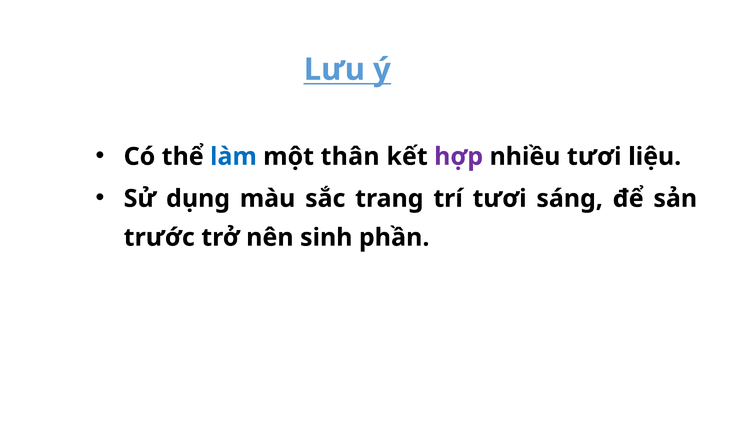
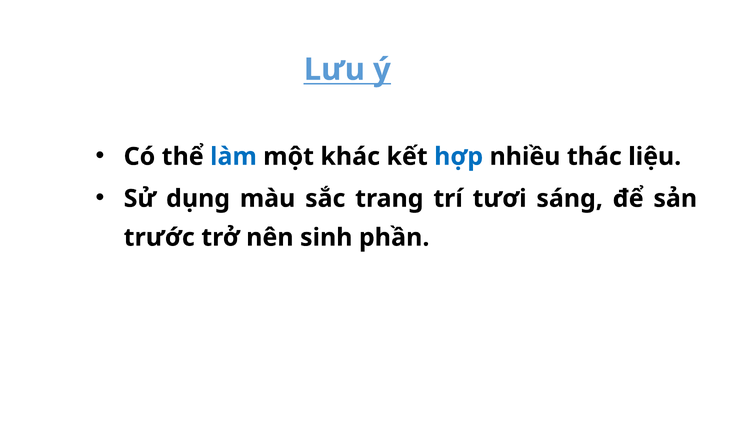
thân: thân -> khác
hợp colour: purple -> blue
nhiều tươi: tươi -> thác
